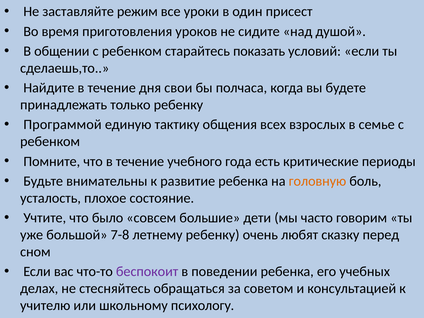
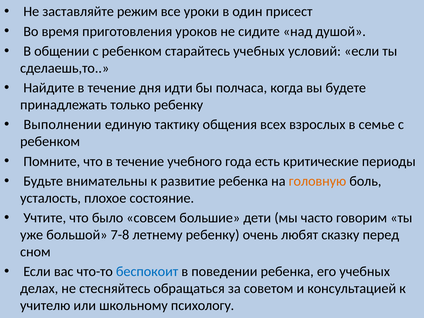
старайтесь показать: показать -> учебных
свои: свои -> идти
Программой: Программой -> Выполнении
беспокоит colour: purple -> blue
